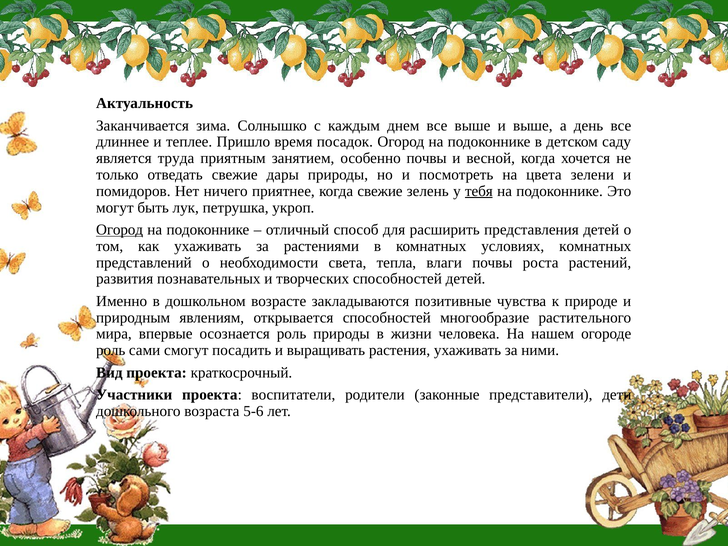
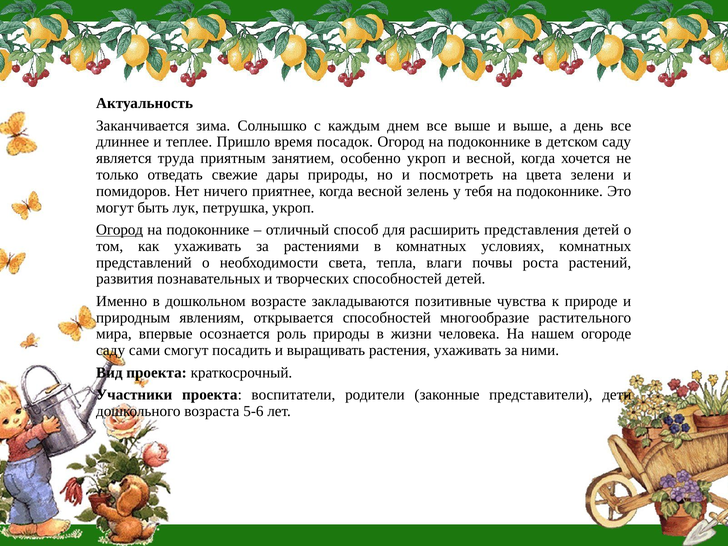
особенно почвы: почвы -> укроп
когда свежие: свежие -> весной
тебя underline: present -> none
роль at (111, 350): роль -> саду
